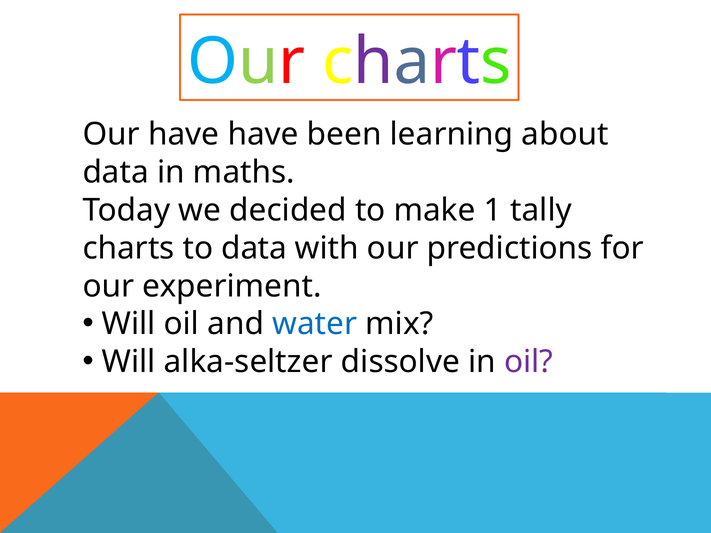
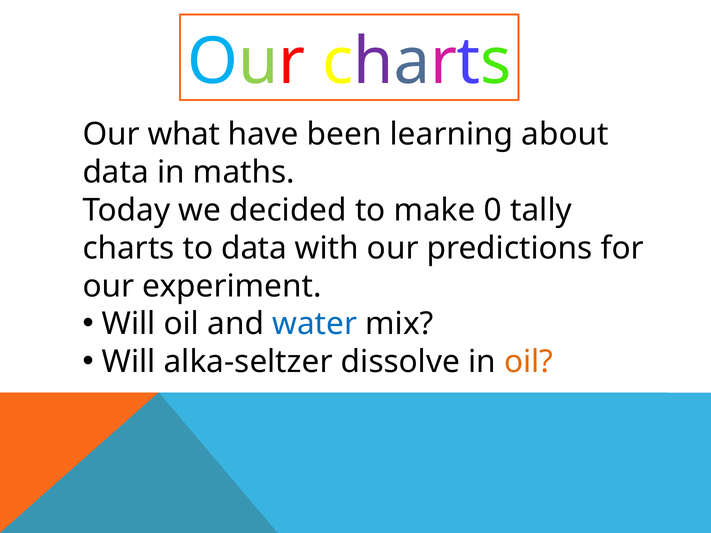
Our have: have -> what
1: 1 -> 0
oil at (529, 362) colour: purple -> orange
